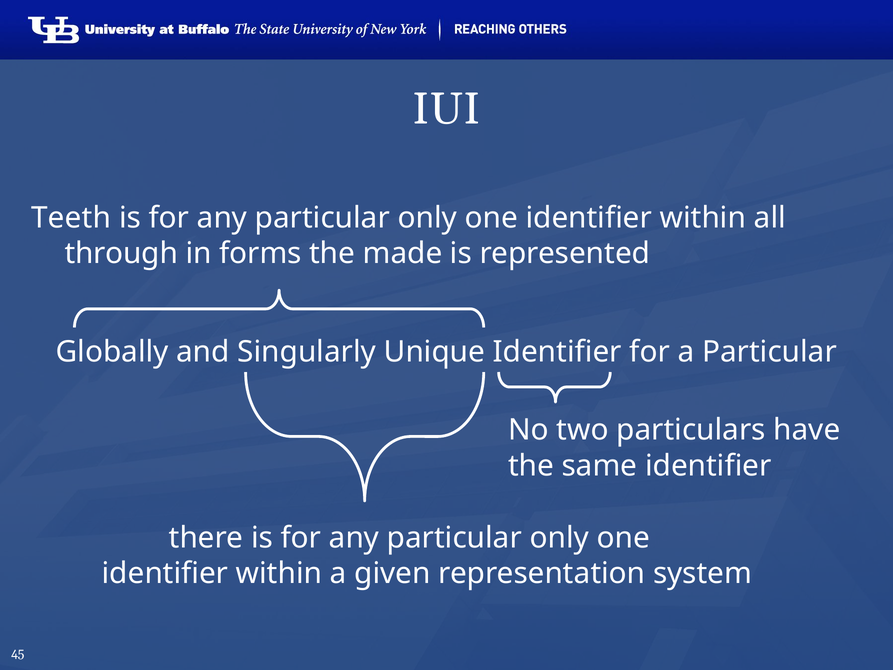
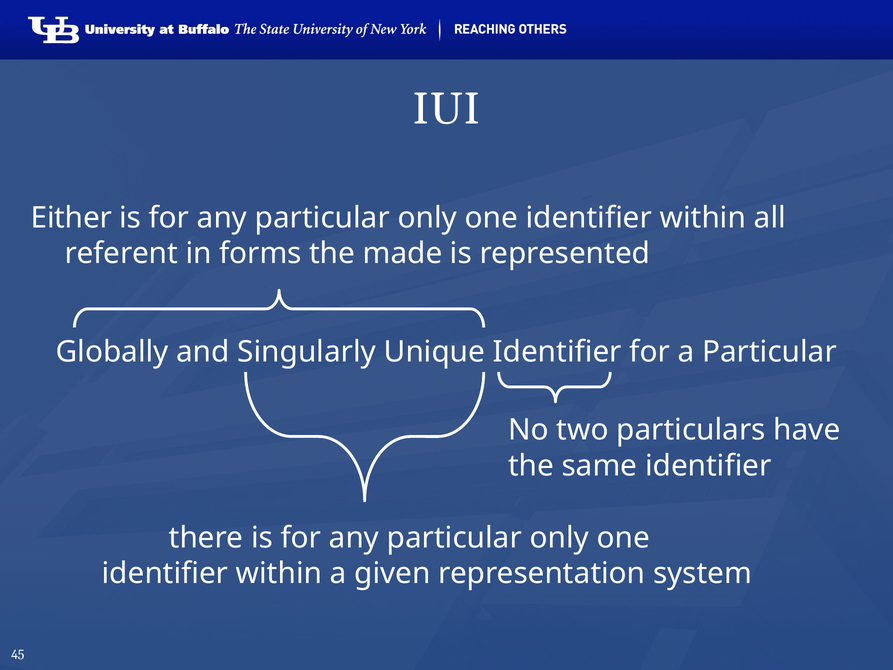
Teeth: Teeth -> Either
through: through -> referent
